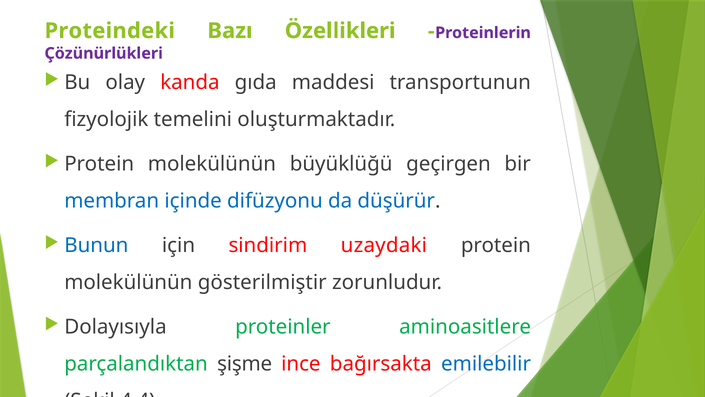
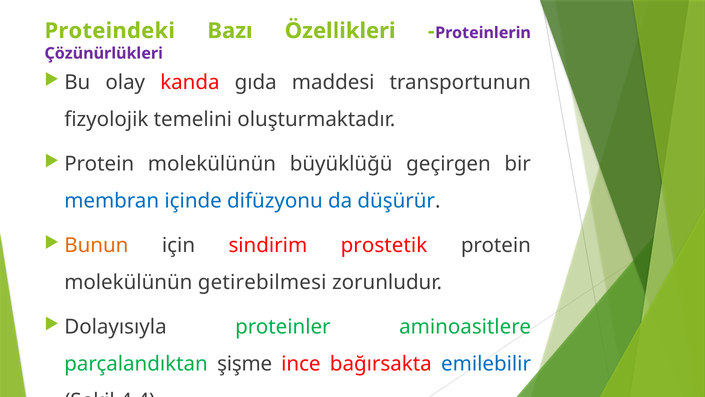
Bunun colour: blue -> orange
uzaydaki: uzaydaki -> prostetik
gösterilmiştir: gösterilmiştir -> getirebilmesi
